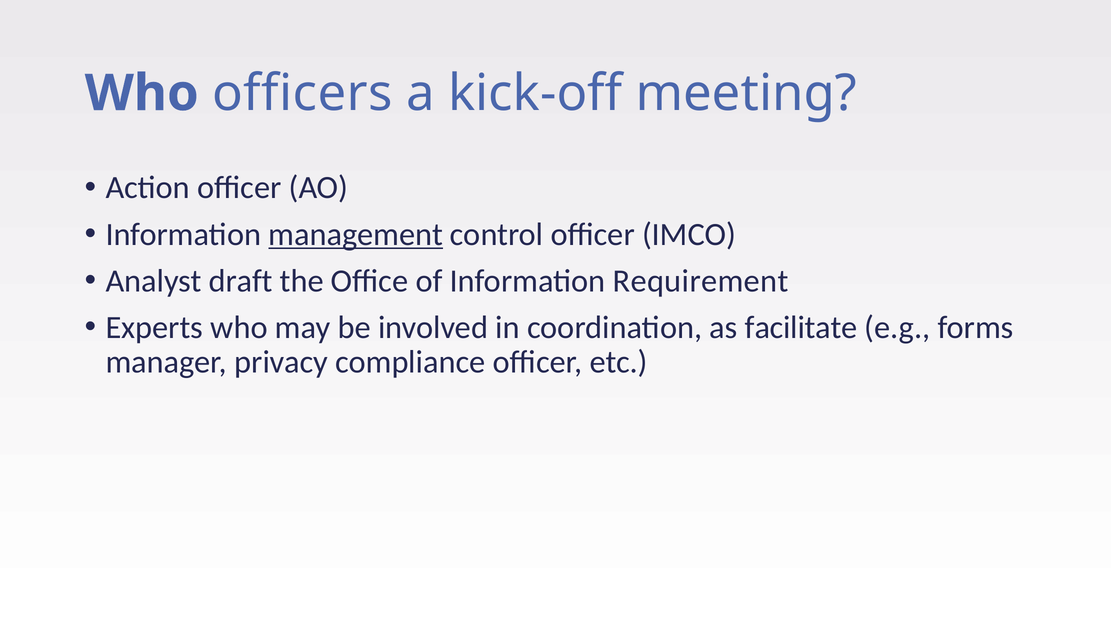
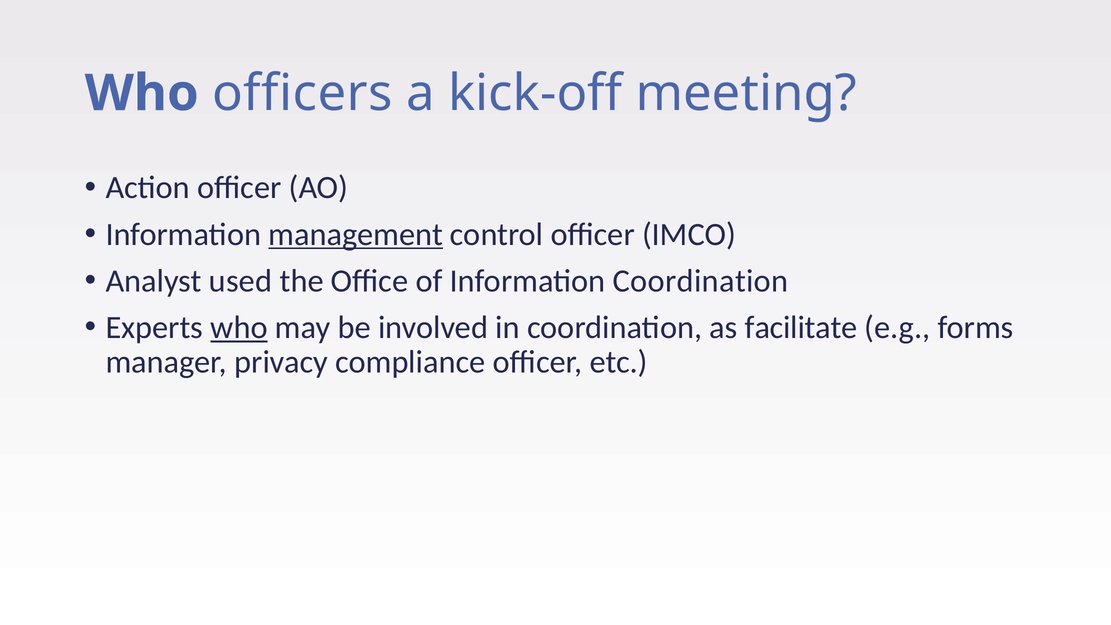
draft: draft -> used
Information Requirement: Requirement -> Coordination
who at (239, 327) underline: none -> present
